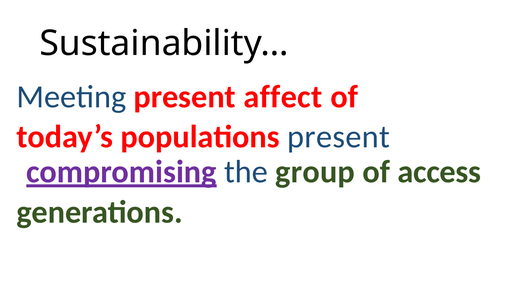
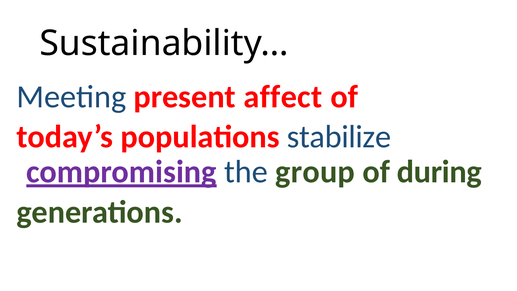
populations present: present -> stabilize
access: access -> during
